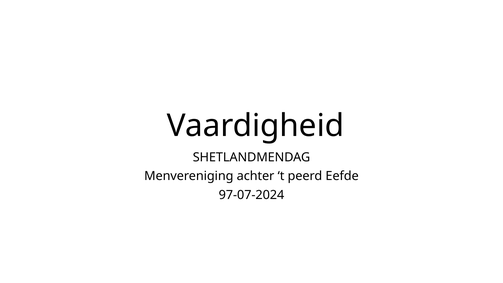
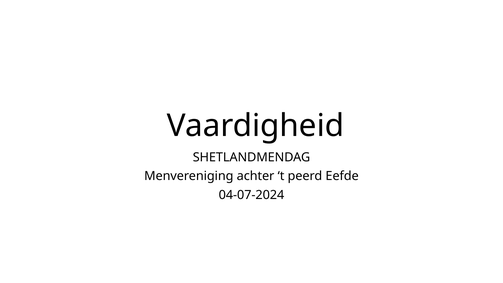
97-07-2024: 97-07-2024 -> 04-07-2024
